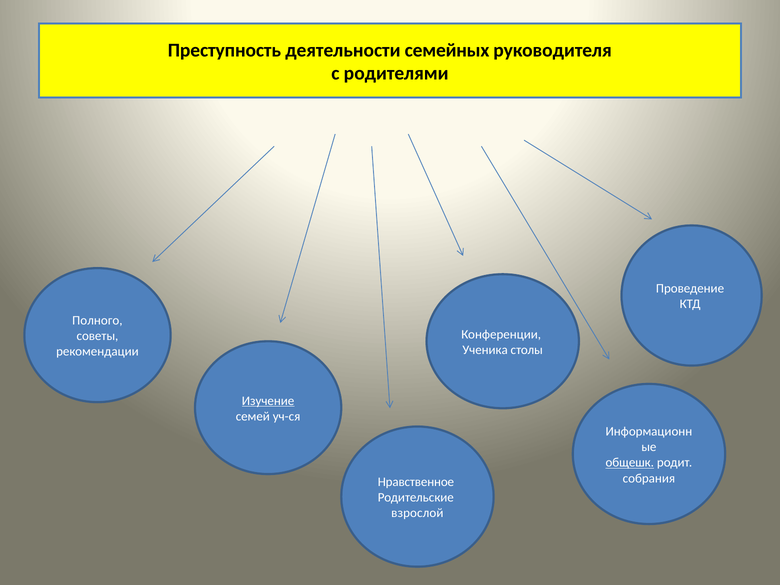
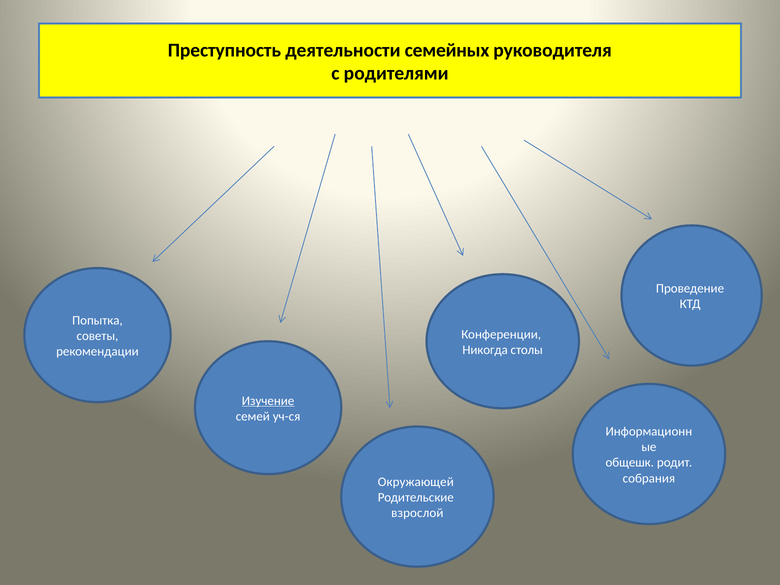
Полного: Полного -> Попытка
Ученика: Ученика -> Никогда
общешк underline: present -> none
Нравственное: Нравственное -> Окружающей
